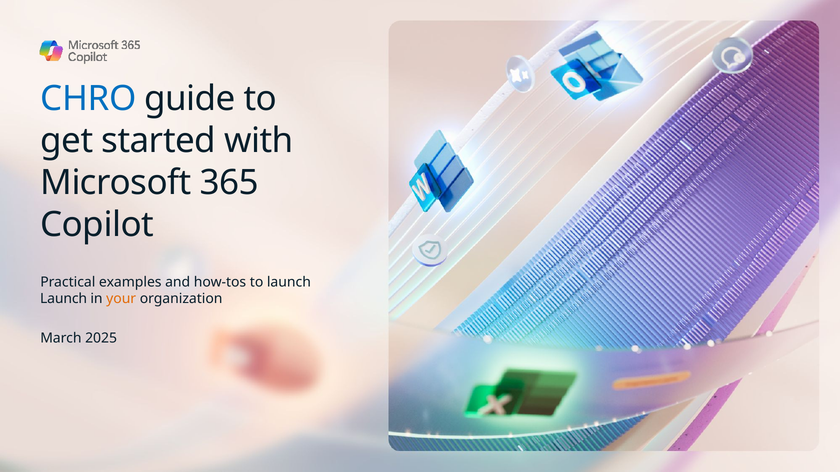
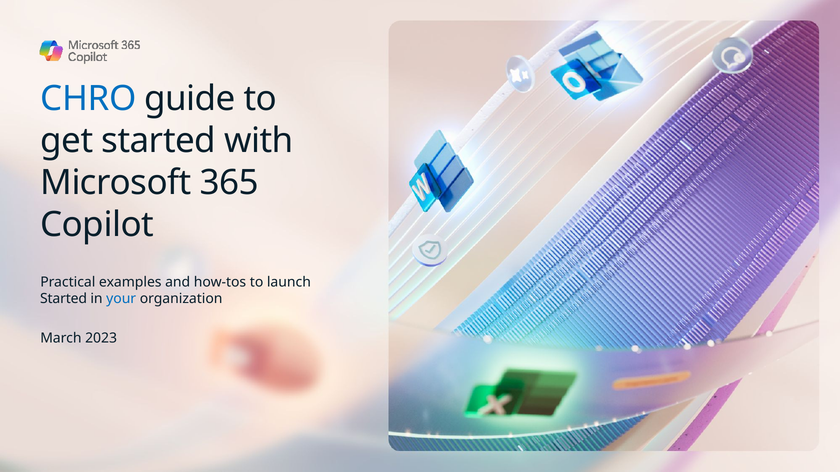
Launch at (64, 299): Launch -> Started
your colour: orange -> blue
2025: 2025 -> 2023
